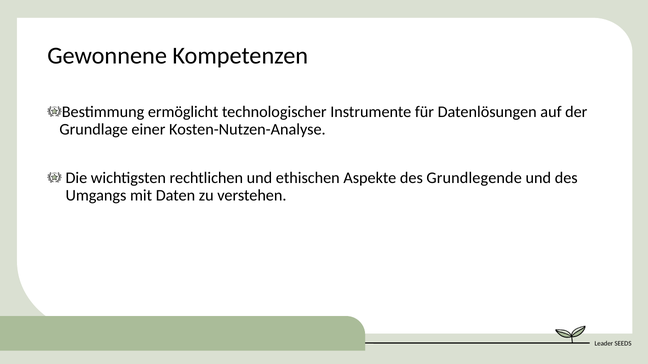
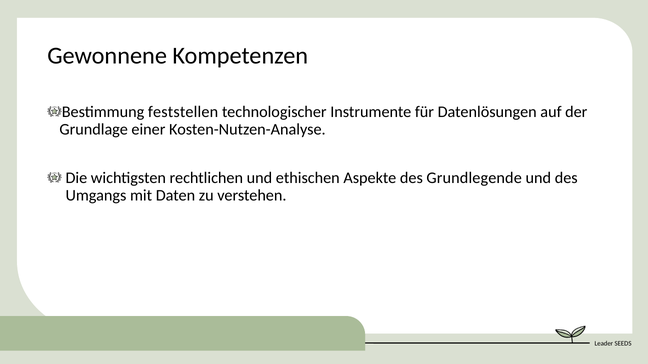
ermöglicht: ermöglicht -> feststellen
